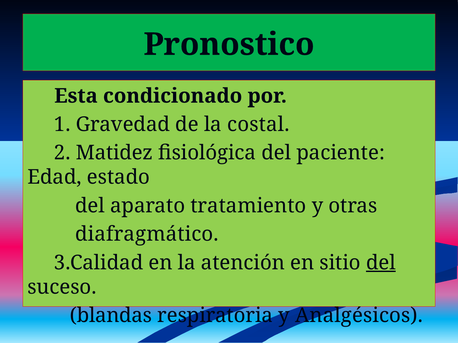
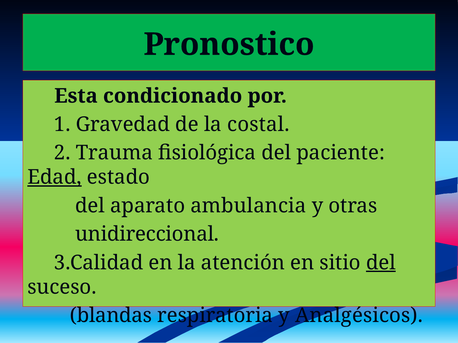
Matidez: Matidez -> Trauma
Edad underline: none -> present
tratamiento: tratamiento -> ambulancia
diafragmático: diafragmático -> unidireccional
